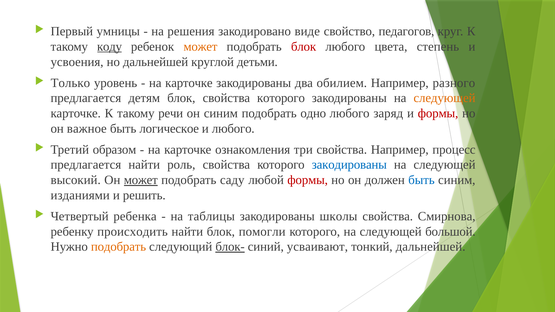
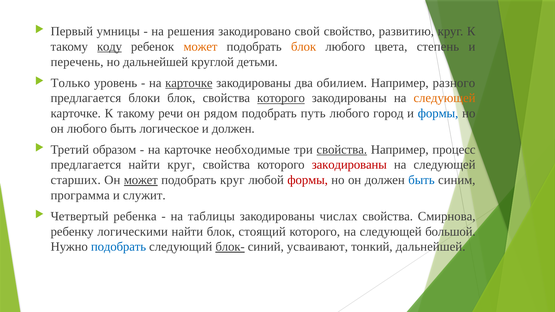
виде: виде -> свой
педагогов: педагогов -> развитию
блок at (304, 47) colour: red -> orange
усвоения: усвоения -> перечень
карточке at (189, 83) underline: none -> present
детям: детям -> блоки
которого at (281, 98) underline: none -> present
он синим: синим -> рядом
одно: одно -> путь
заряд: заряд -> город
формы at (438, 113) colour: red -> blue
он важное: важное -> любого
и любого: любого -> должен
ознакомления: ознакомления -> необходимые
свойства at (342, 150) underline: none -> present
найти роль: роль -> круг
закодированы at (349, 165) colour: blue -> red
высокий: высокий -> старших
подобрать саду: саду -> круг
изданиями: изданиями -> программа
решить: решить -> служит
школы: школы -> числах
происходить: происходить -> логическими
помогли: помогли -> стоящий
подобрать at (119, 247) colour: orange -> blue
